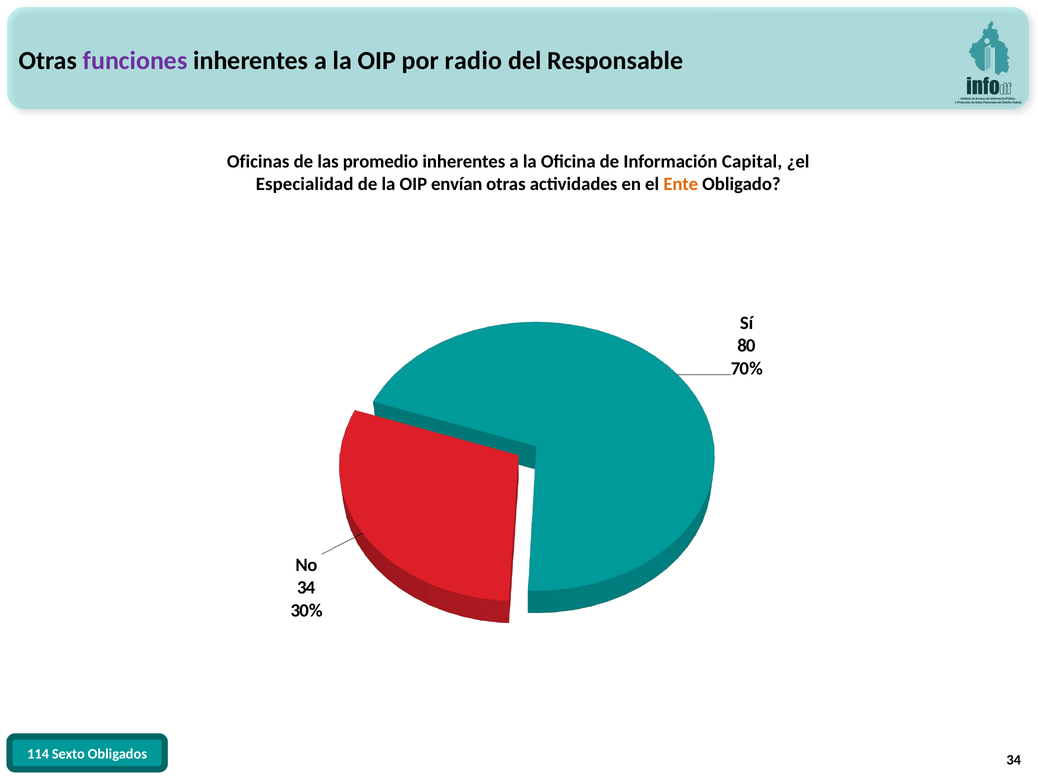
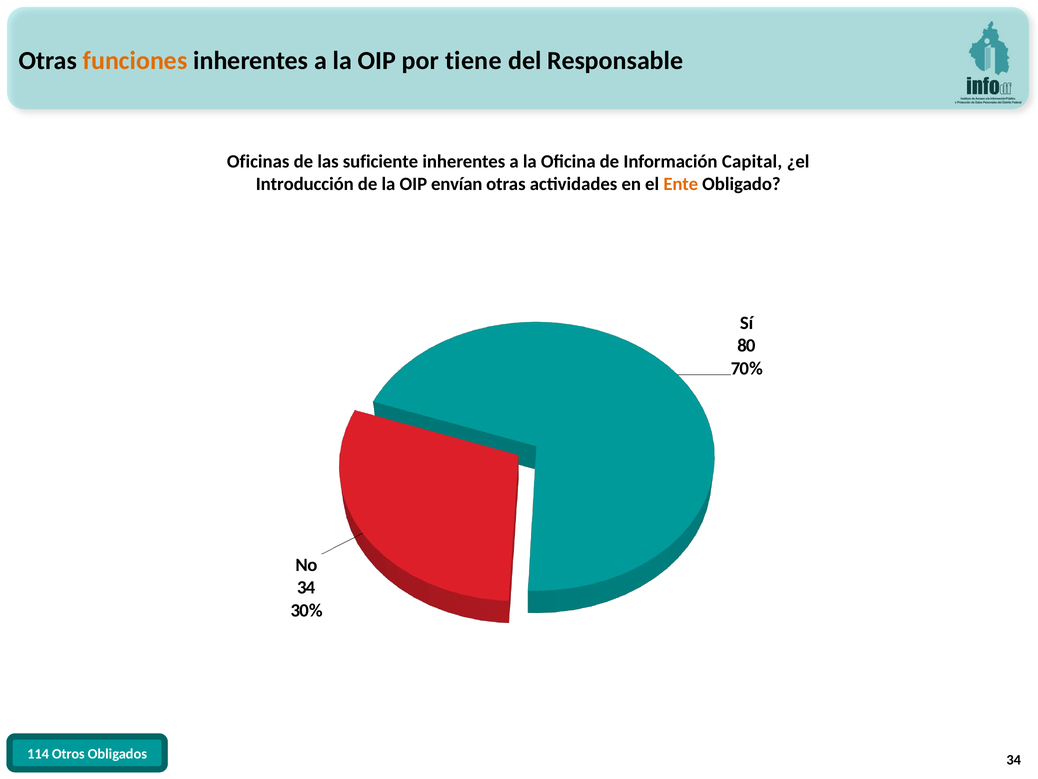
funciones colour: purple -> orange
radio: radio -> tiene
promedio: promedio -> suficiente
Especialidad: Especialidad -> Introducción
Sexto: Sexto -> Otros
